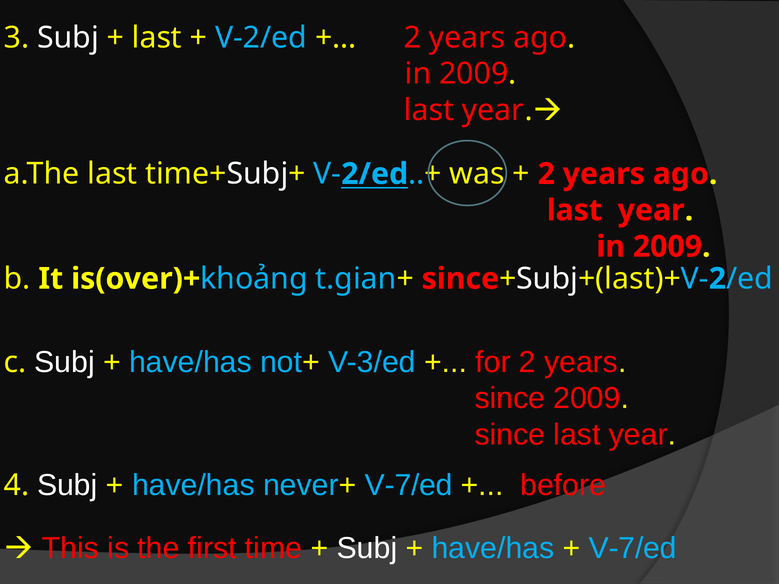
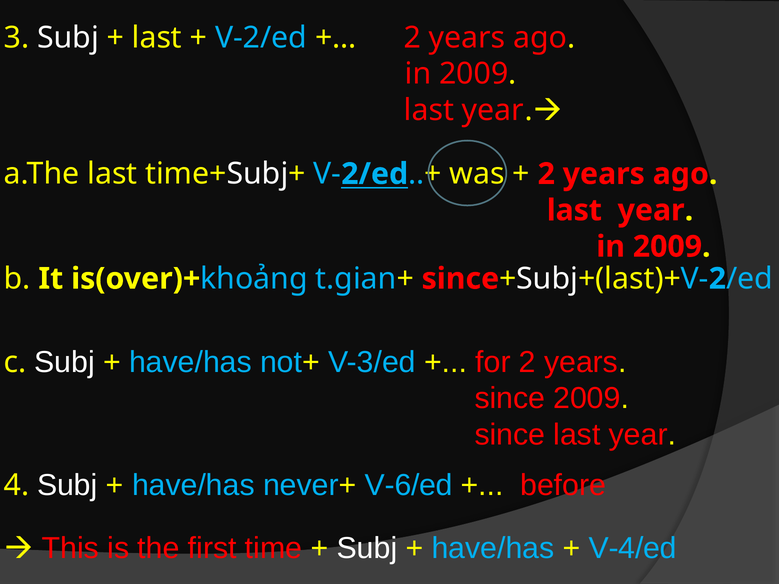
never+ V-7/ed: V-7/ed -> V-6/ed
V-7/ed at (633, 548): V-7/ed -> V-4/ed
